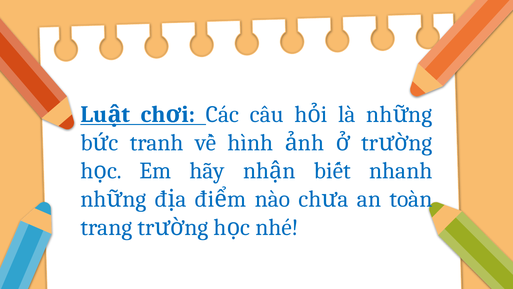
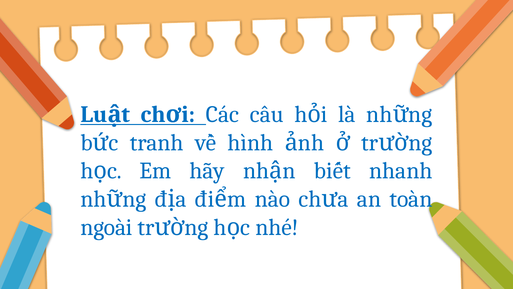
trang: trang -> ngoài
